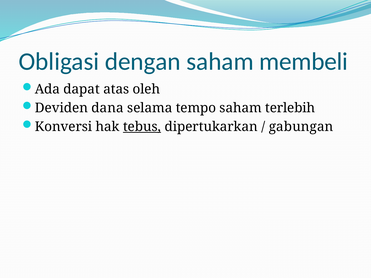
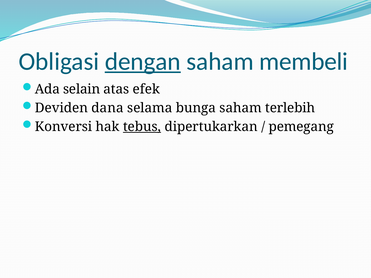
dengan underline: none -> present
dapat: dapat -> selain
oleh: oleh -> efek
tempo: tempo -> bunga
gabungan: gabungan -> pemegang
